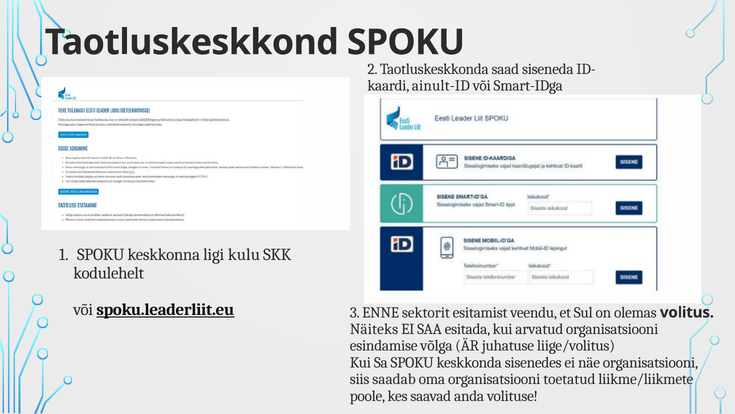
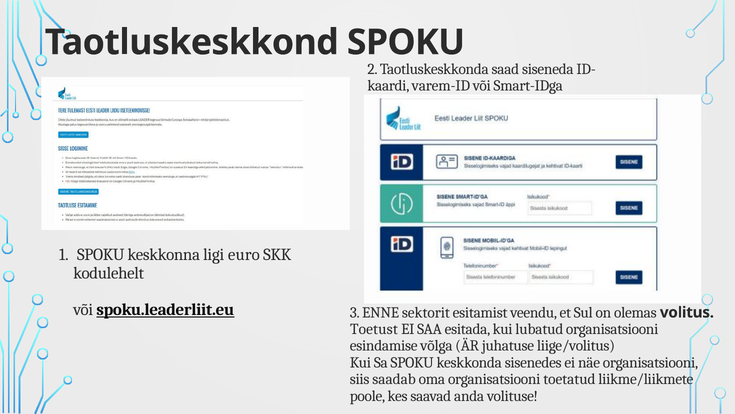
ainult-ID: ainult-ID -> varem-ID
kulu: kulu -> euro
Näiteks: Näiteks -> Toetust
arvatud: arvatud -> lubatud
